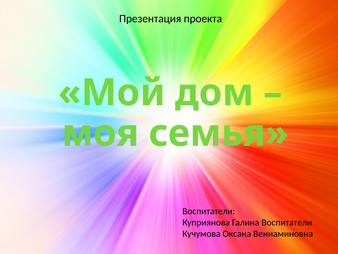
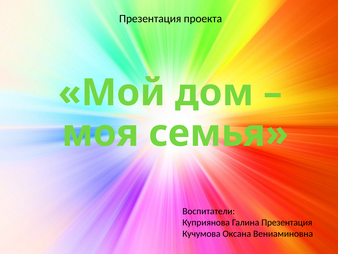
Галина Воспитатели: Воспитатели -> Презентация
